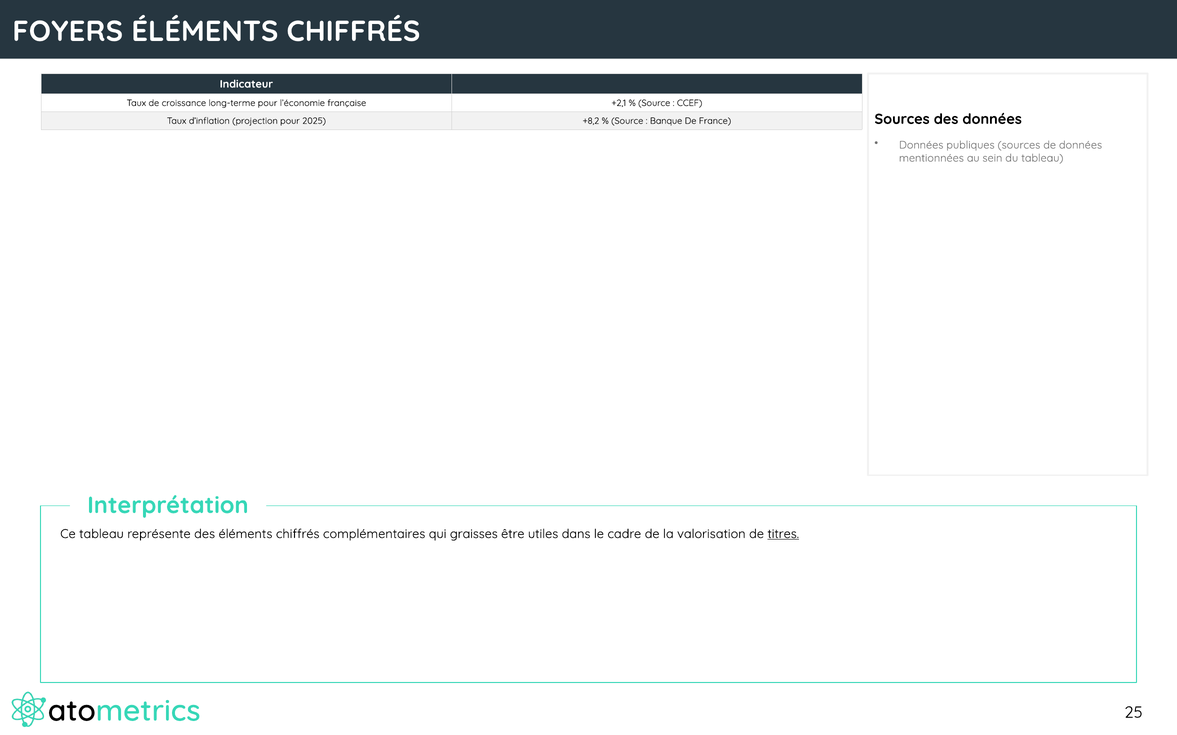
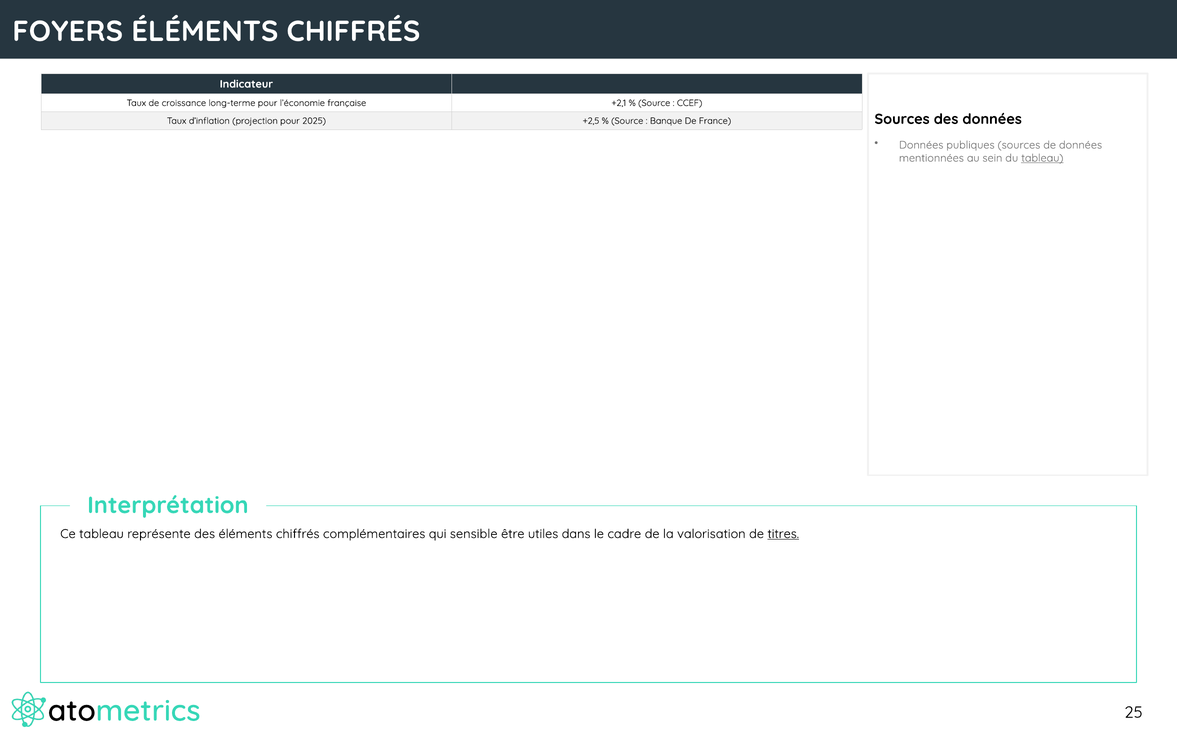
+8,2: +8,2 -> +2,5
tableau at (1042, 158) underline: none -> present
graisses: graisses -> sensible
